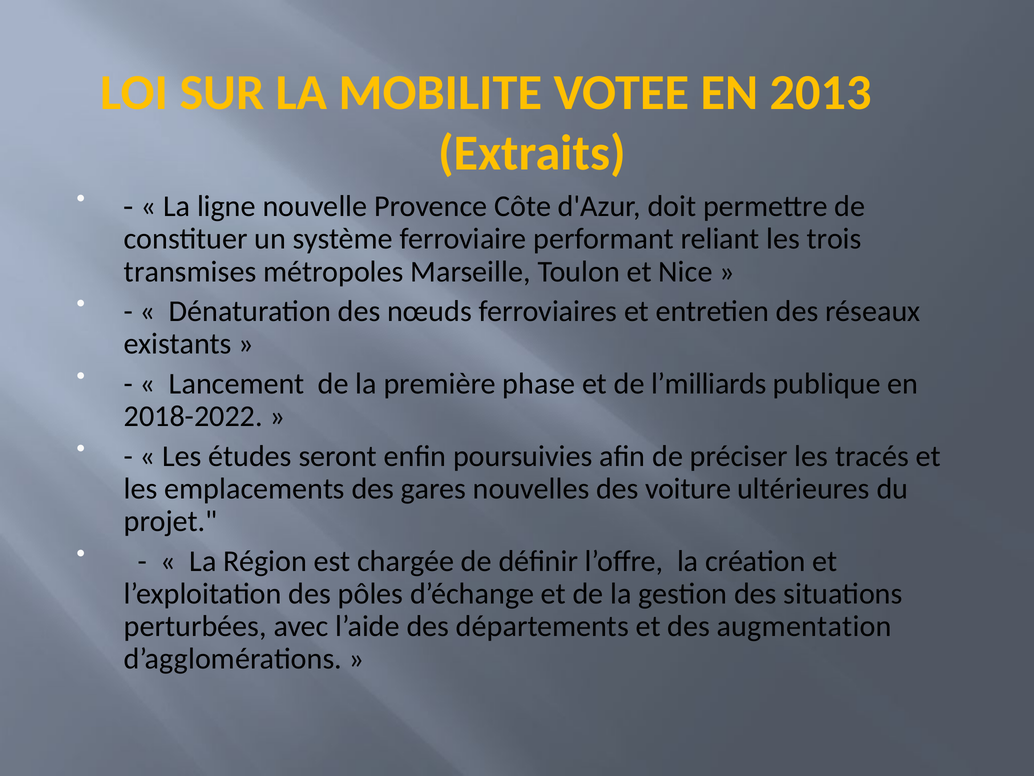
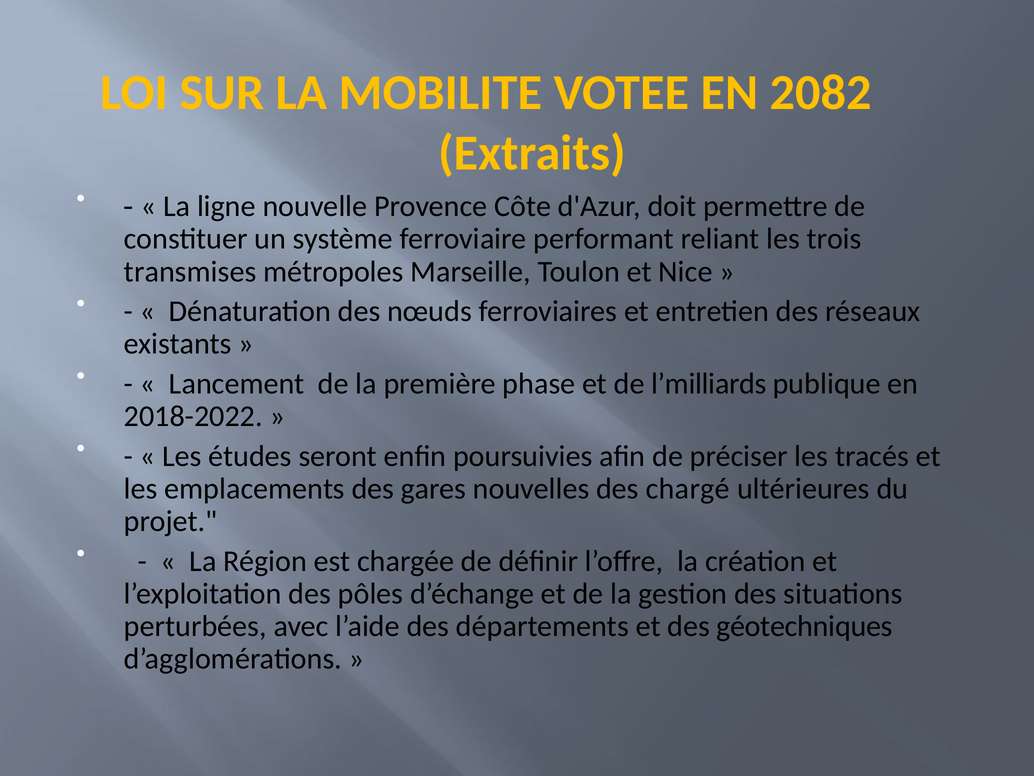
2013: 2013 -> 2082
voiture: voiture -> chargé
augmentation: augmentation -> géotechniques
